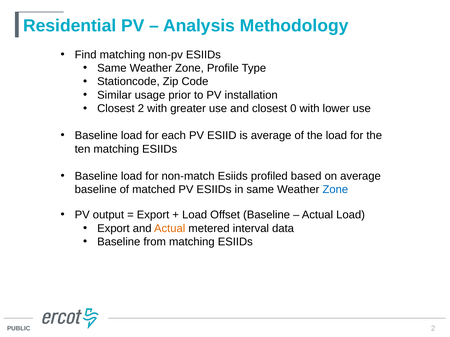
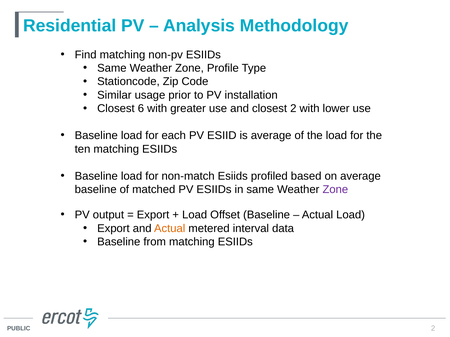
Closest 2: 2 -> 6
closest 0: 0 -> 2
Zone at (335, 190) colour: blue -> purple
